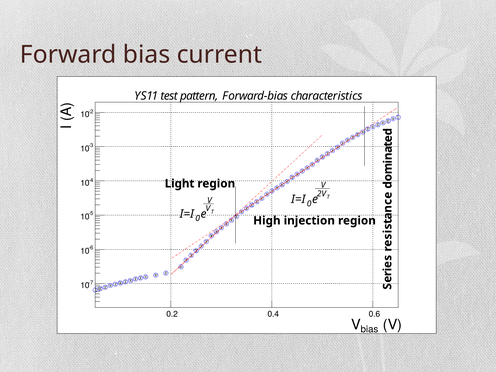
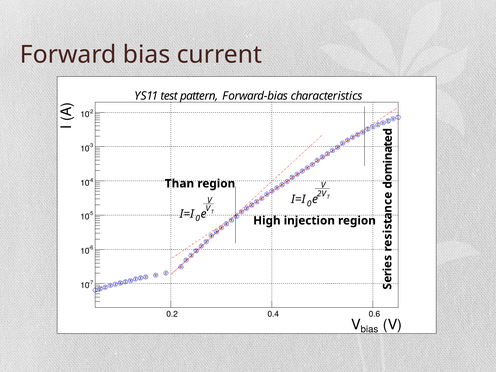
Light: Light -> Than
